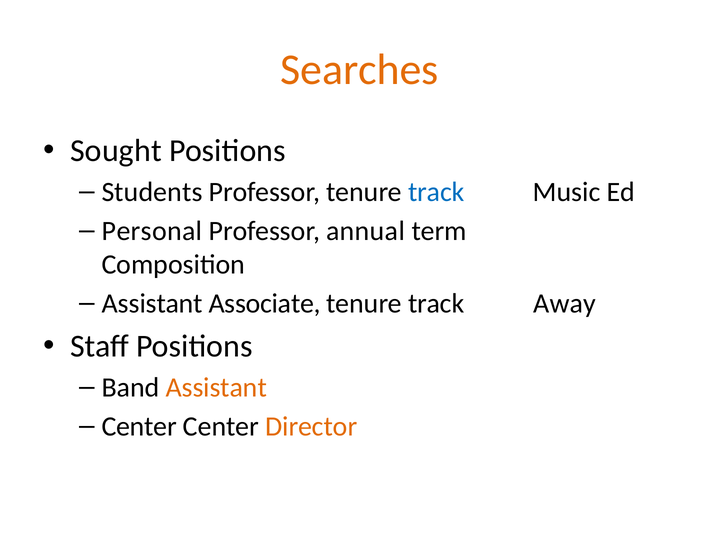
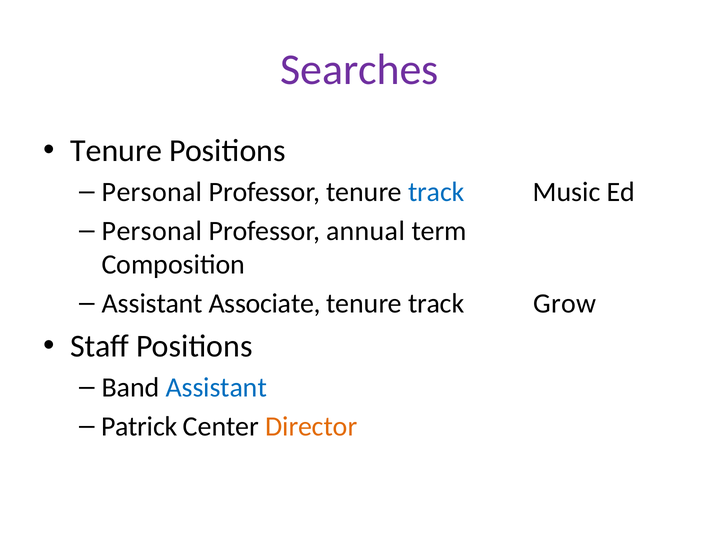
Searches colour: orange -> purple
Sought at (116, 151): Sought -> Tenure
Students at (152, 192): Students -> Personal
Away: Away -> Grow
Assistant at (216, 388) colour: orange -> blue
Center at (139, 427): Center -> Patrick
